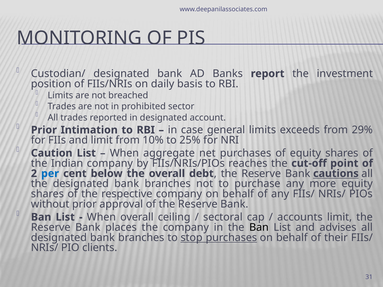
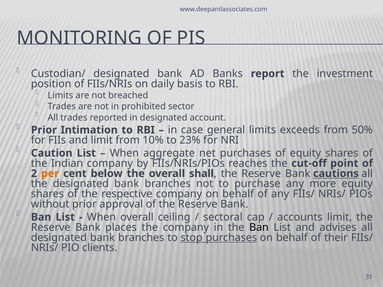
29%: 29% -> 50%
25%: 25% -> 23%
per colour: blue -> orange
debt: debt -> shall
